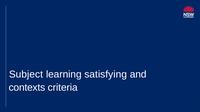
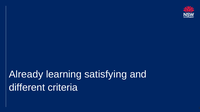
Subject: Subject -> Already
contexts: contexts -> different
